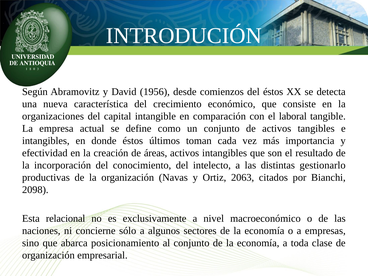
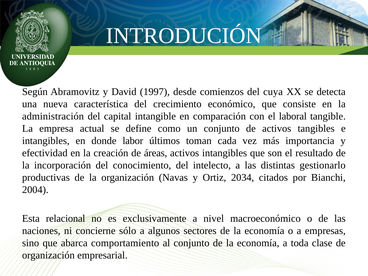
1956: 1956 -> 1997
del éstos: éstos -> cuya
organizaciones: organizaciones -> administración
donde éstos: éstos -> labor
2063: 2063 -> 2034
2098: 2098 -> 2004
posicionamiento: posicionamiento -> comportamiento
